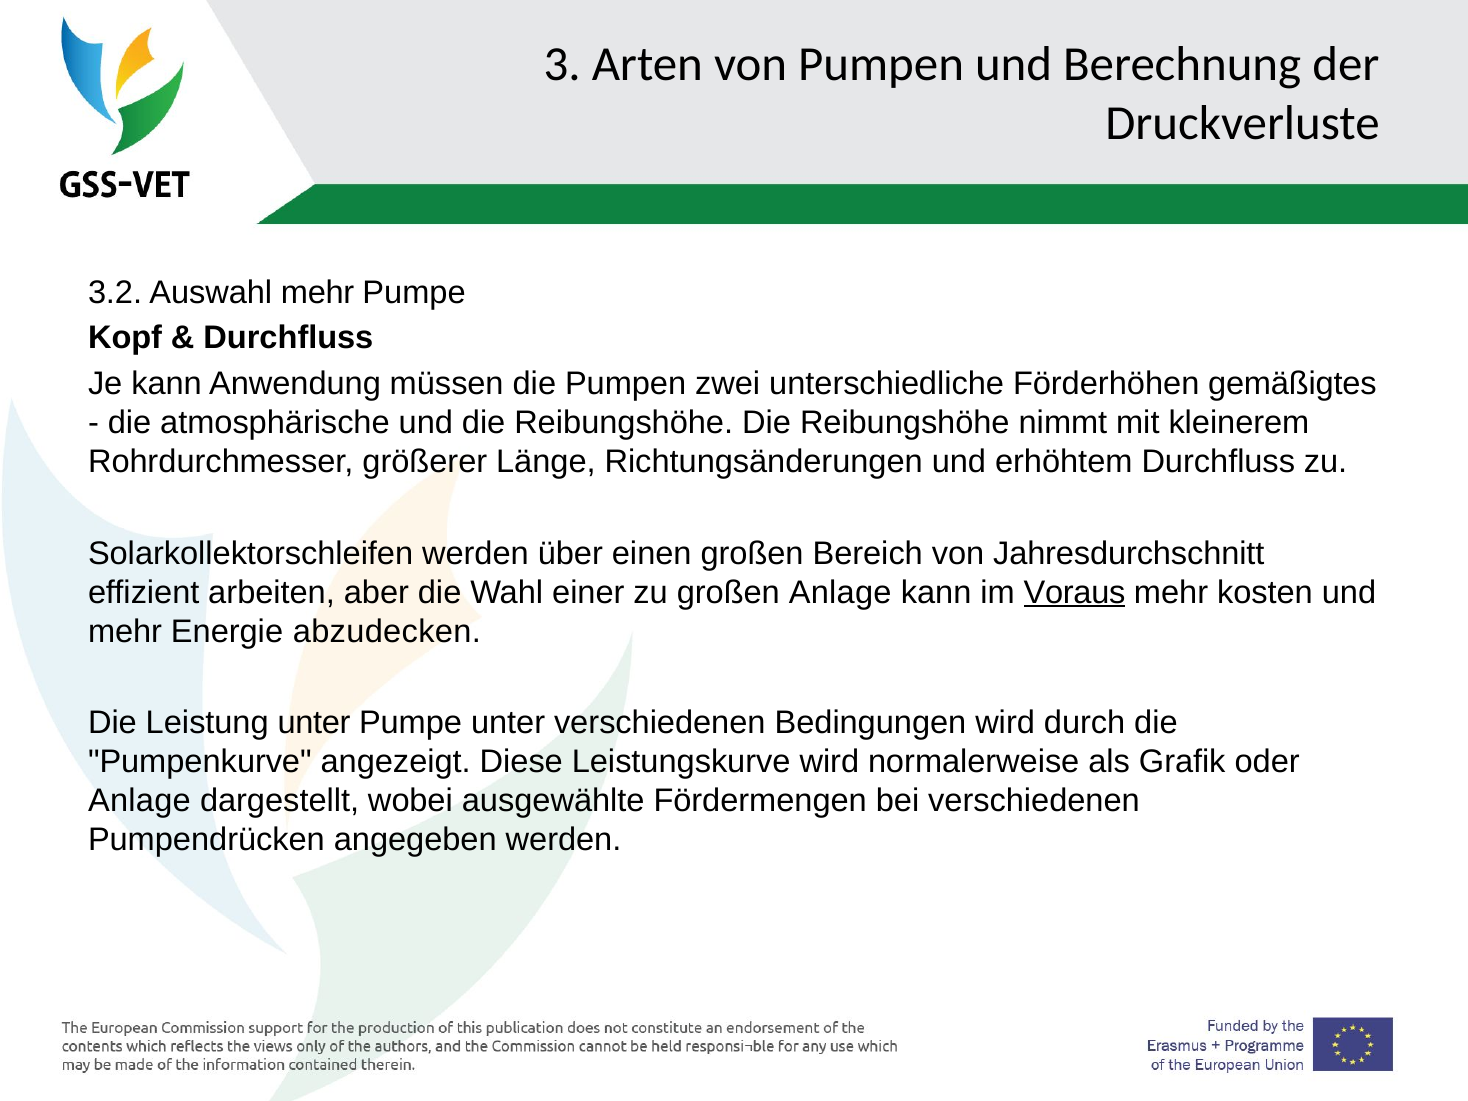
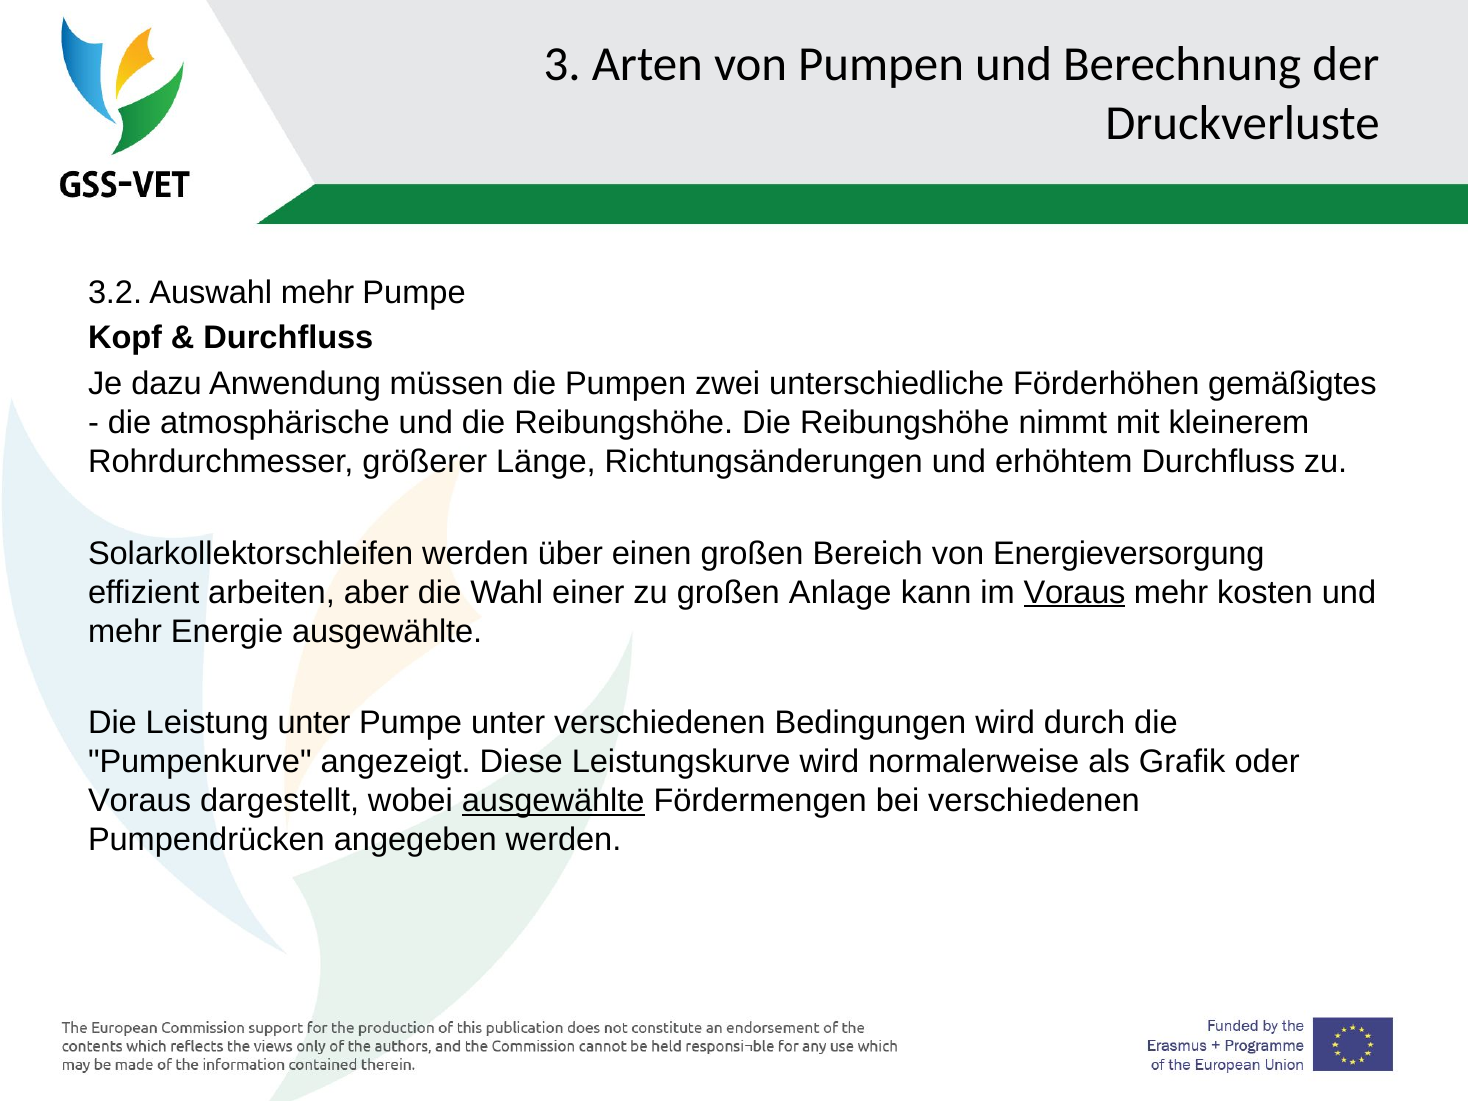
Je kann: kann -> dazu
Jahresdurchschnitt: Jahresdurchschnitt -> Energieversorgung
Energie abzudecken: abzudecken -> ausgewählte
Anlage at (139, 801): Anlage -> Voraus
ausgewählte at (553, 801) underline: none -> present
